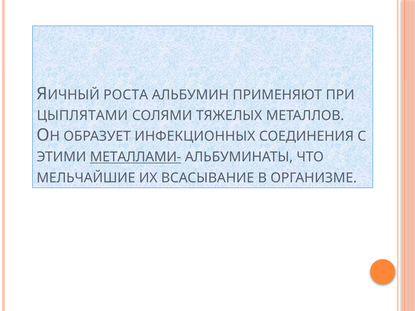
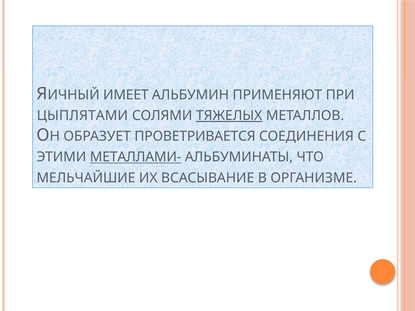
РОСТА: РОСТА -> ИМЕЕТ
ТЯЖЕЛЫХ underline: none -> present
ИНФЕКЦИОННЫХ: ИНФЕКЦИОННЫХ -> ПРОВЕТРИВАЕТСЯ
